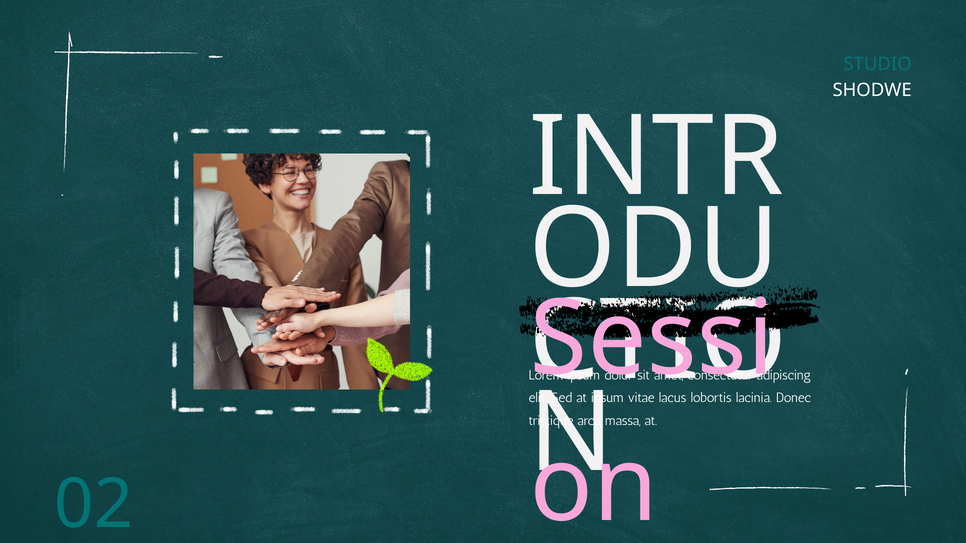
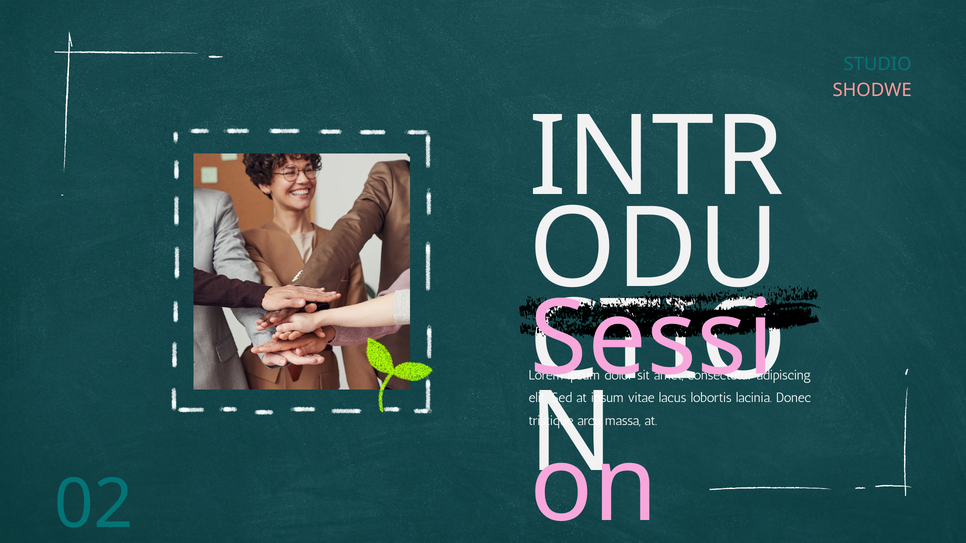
SHODWE colour: white -> pink
